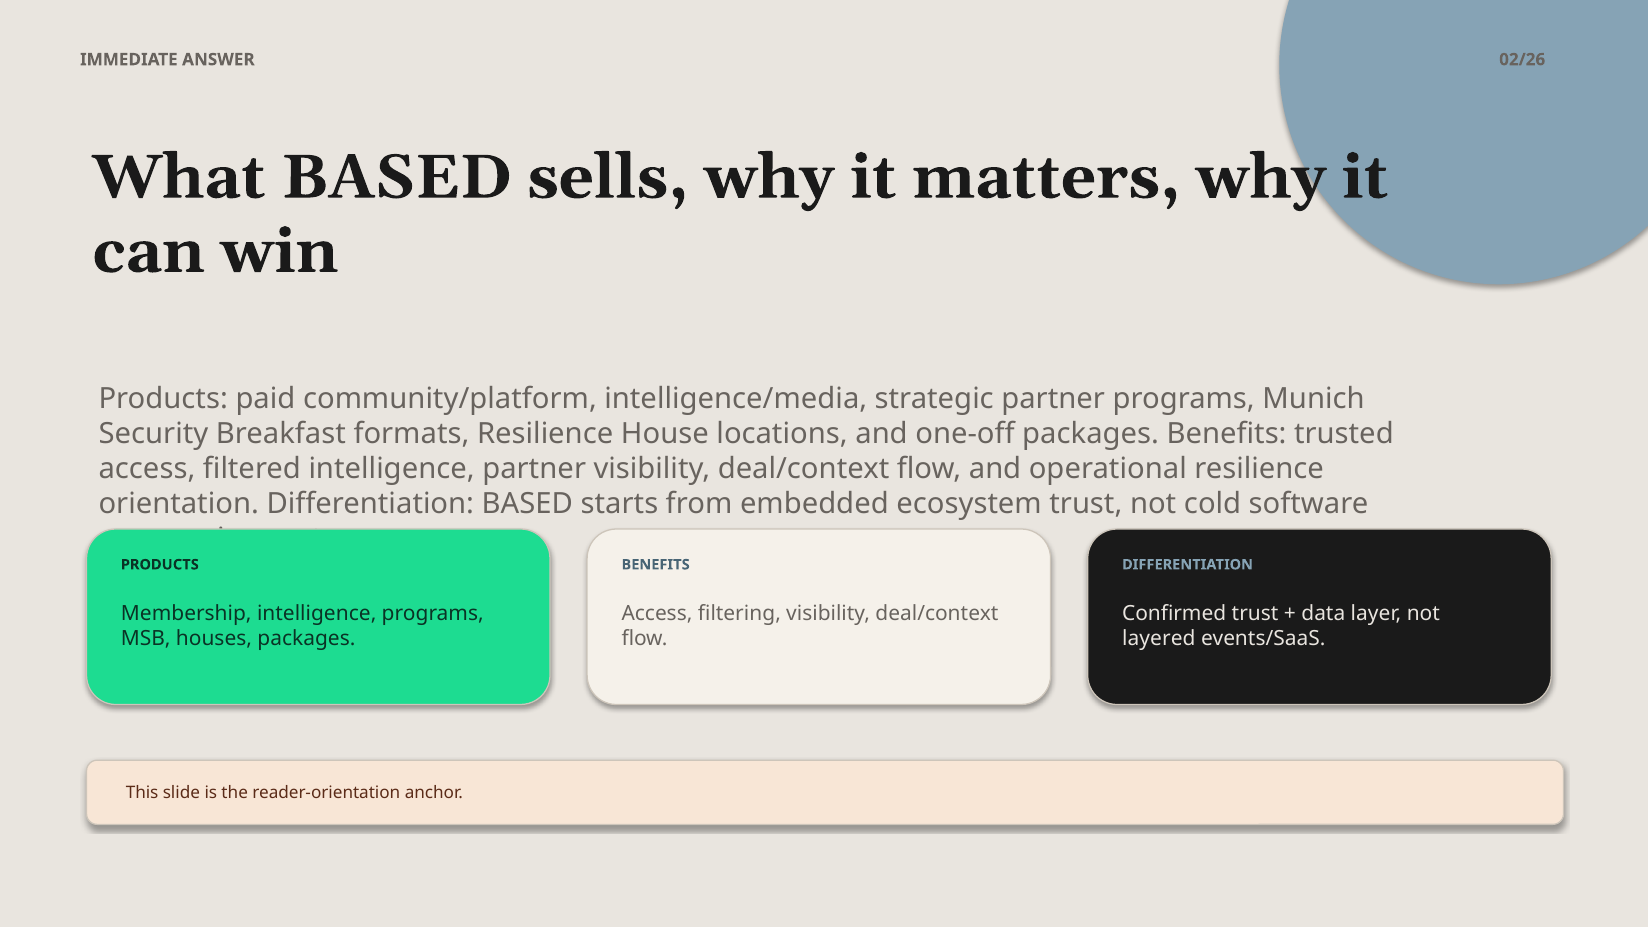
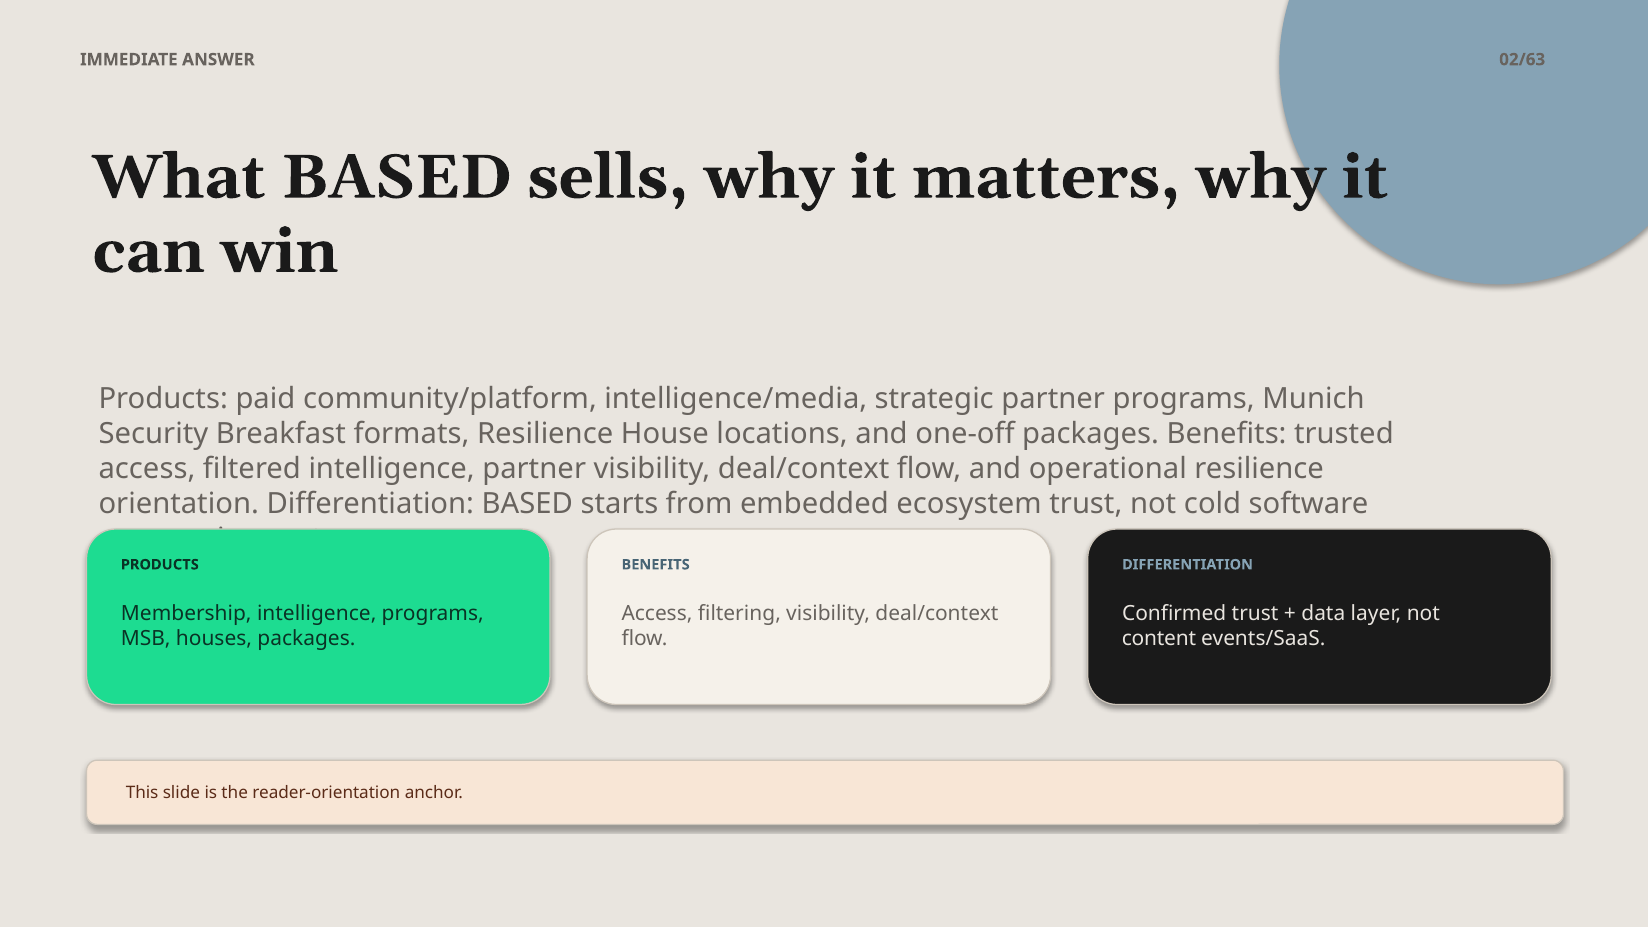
02/26: 02/26 -> 02/63
layered: layered -> content
